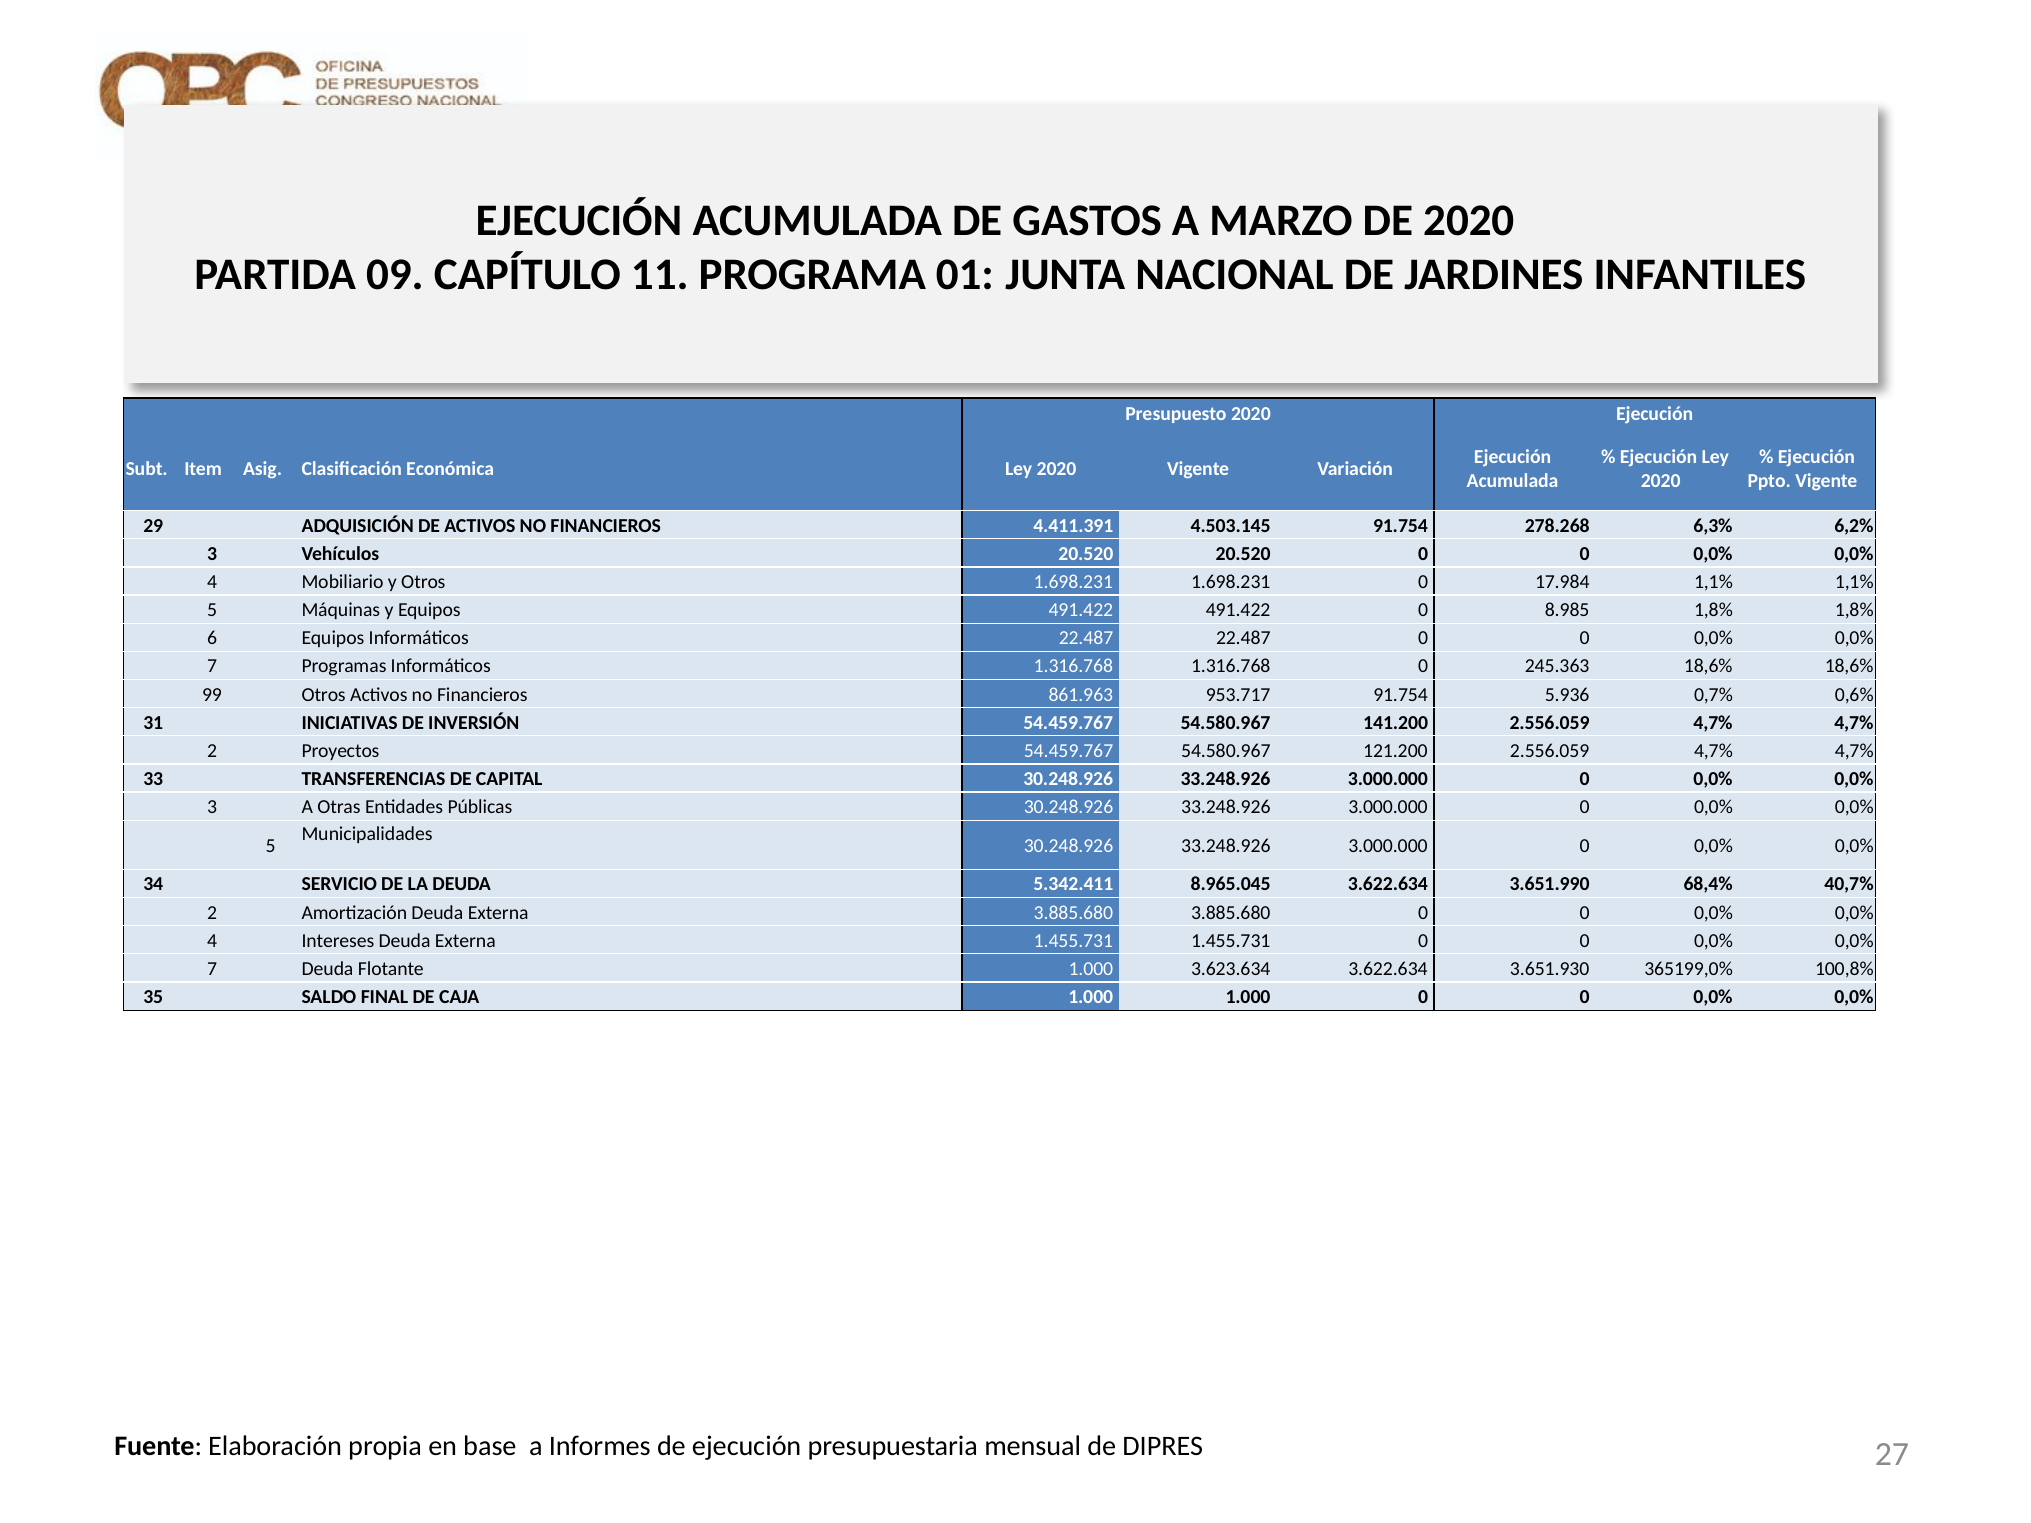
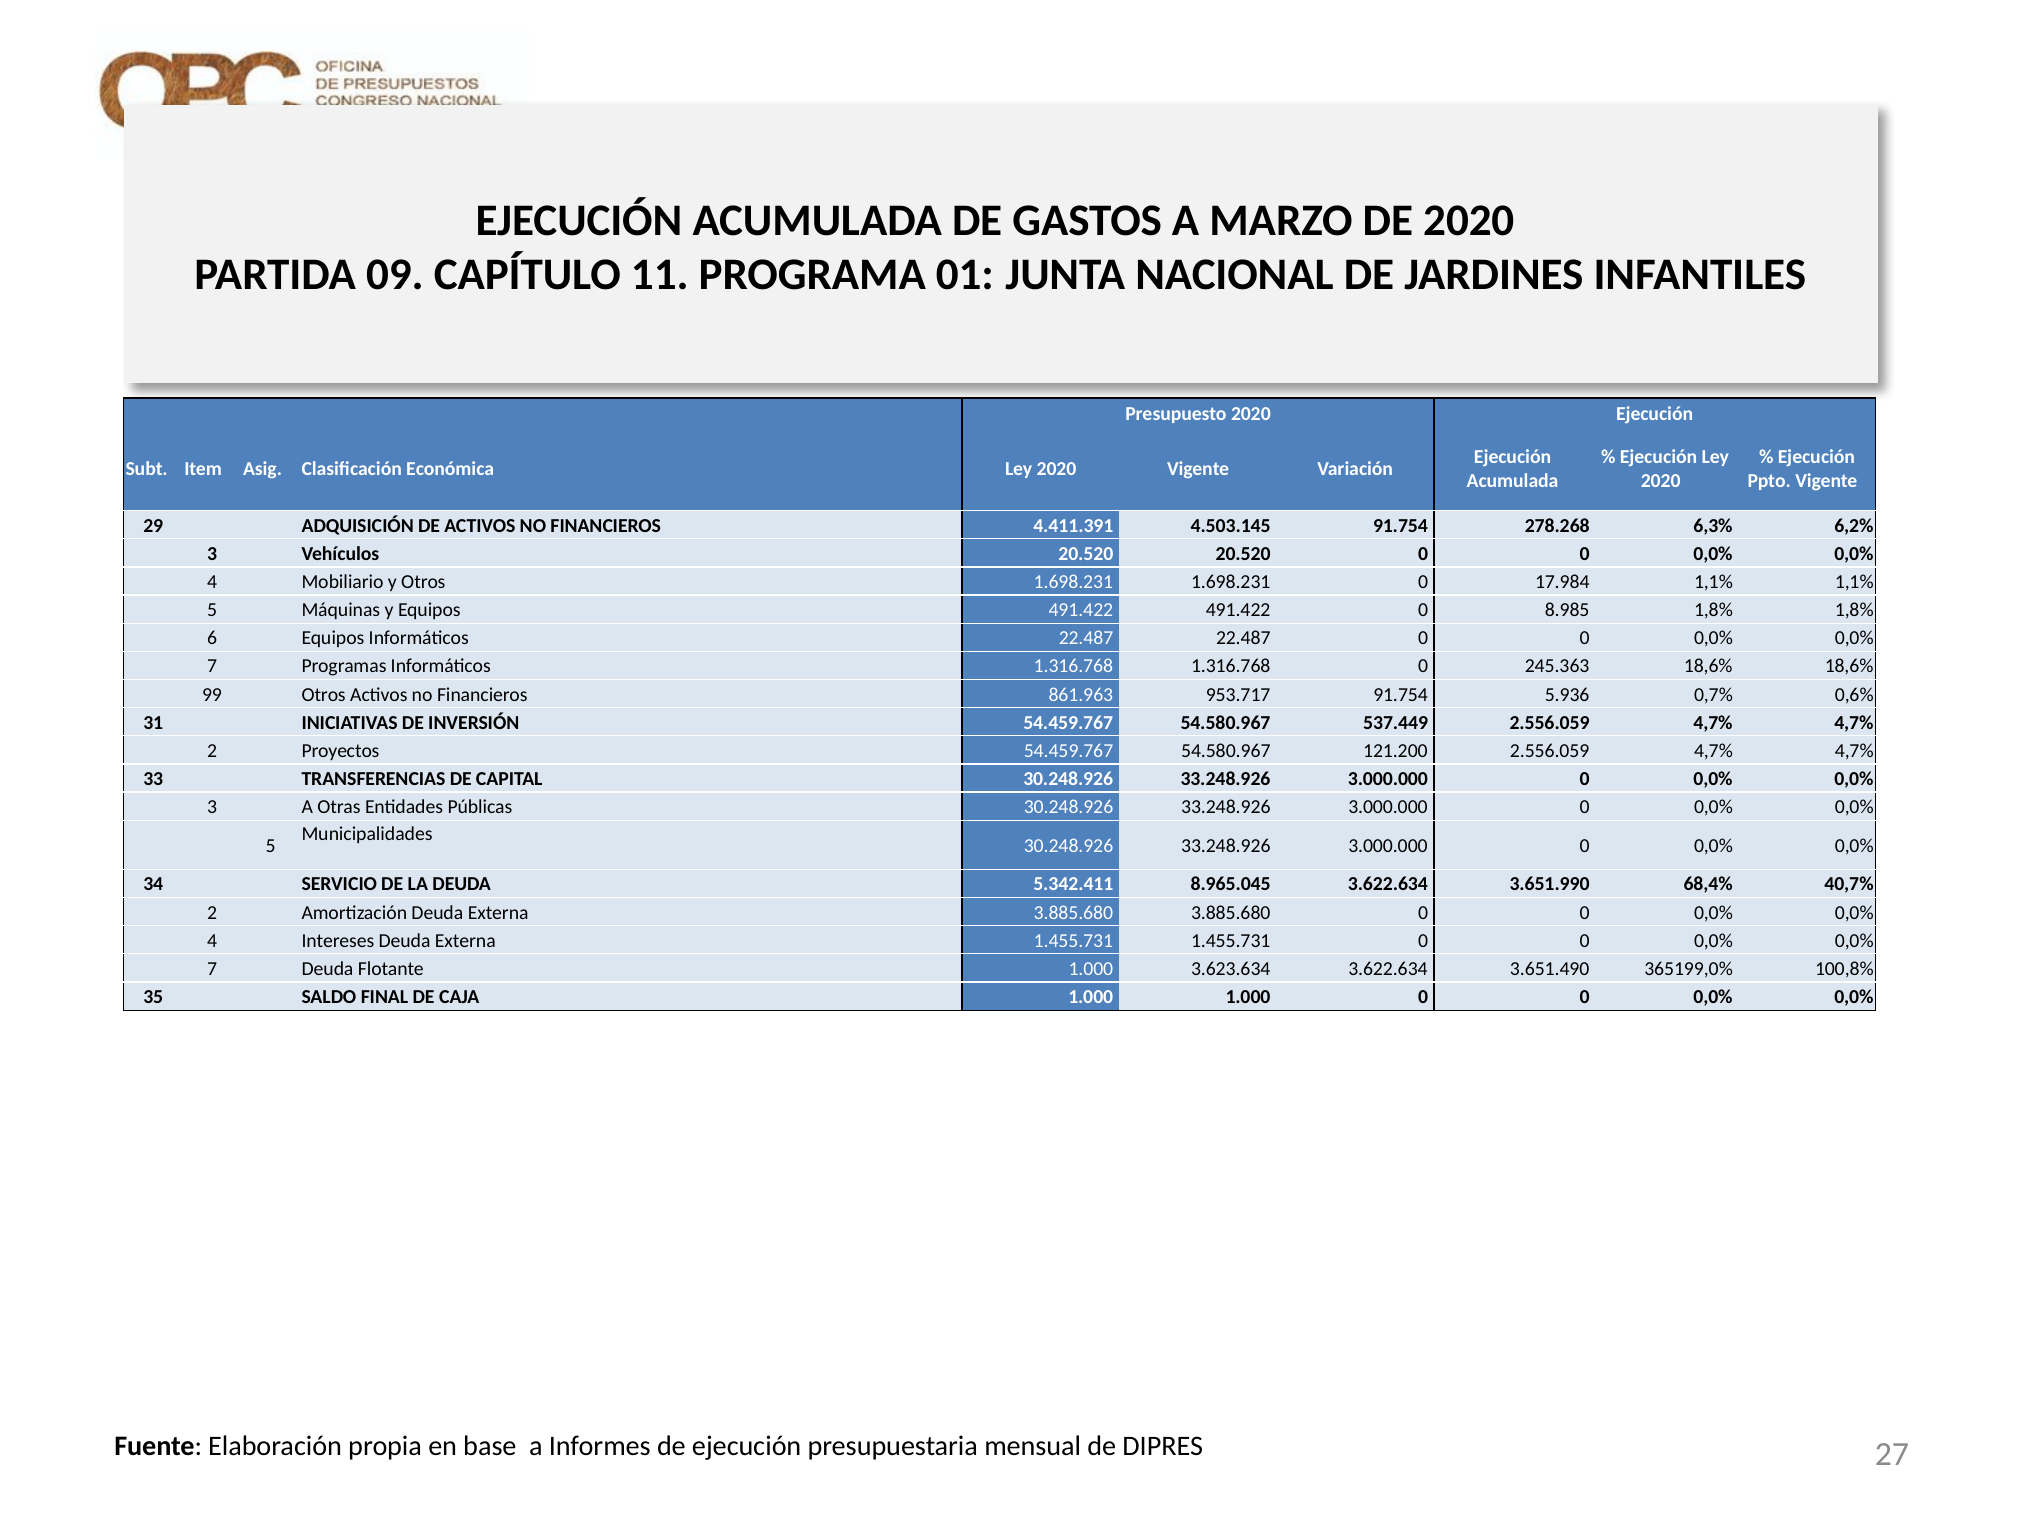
141.200: 141.200 -> 537.449
3.651.930: 3.651.930 -> 3.651.490
